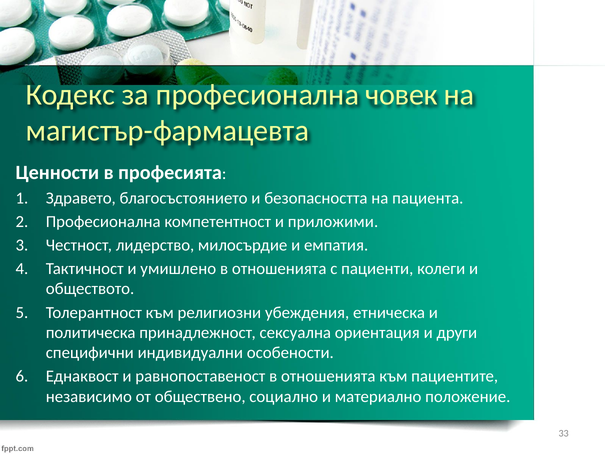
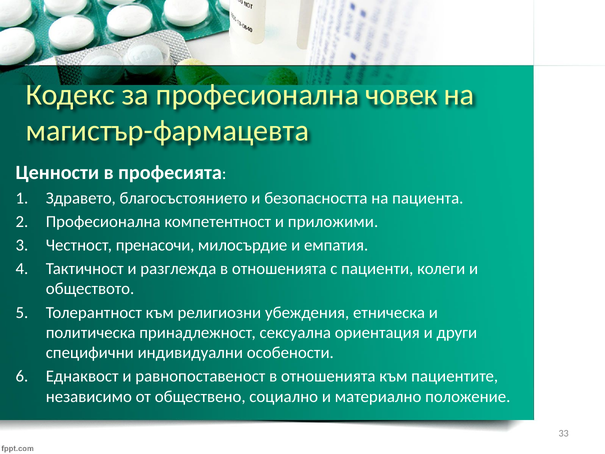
лидерство: лидерство -> пренасочи
умишлено: умишлено -> разглежда
